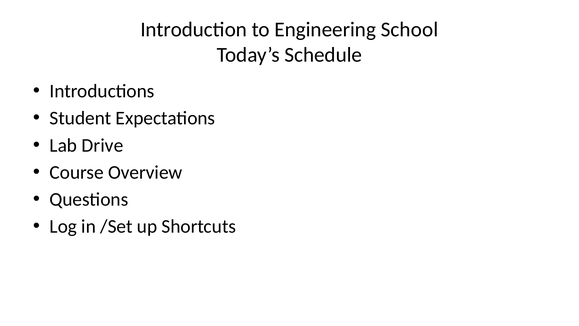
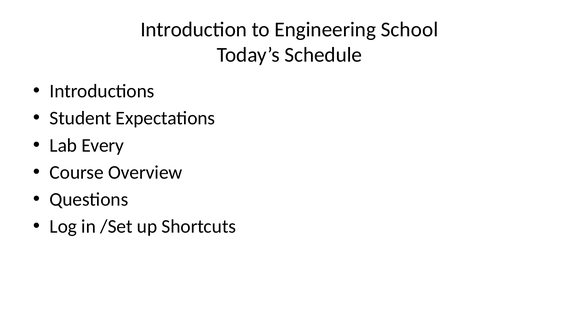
Drive: Drive -> Every
